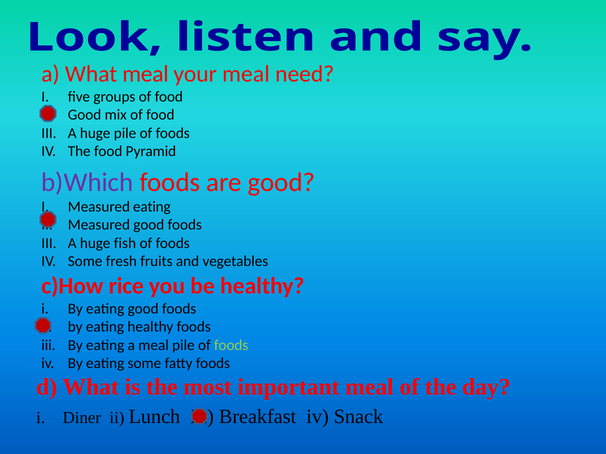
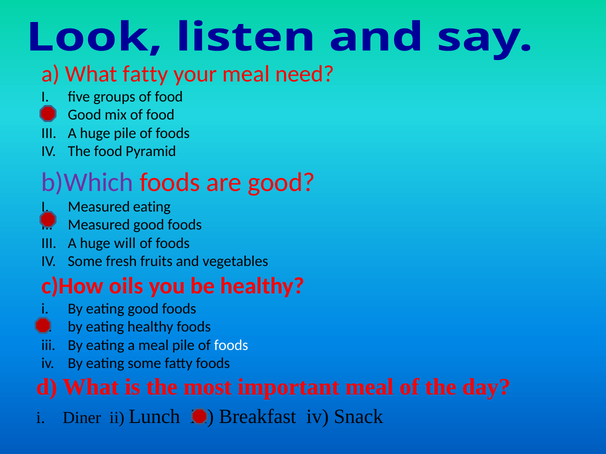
What meal: meal -> fatty
fish: fish -> will
rice: rice -> oils
foods at (231, 345) colour: light green -> white
